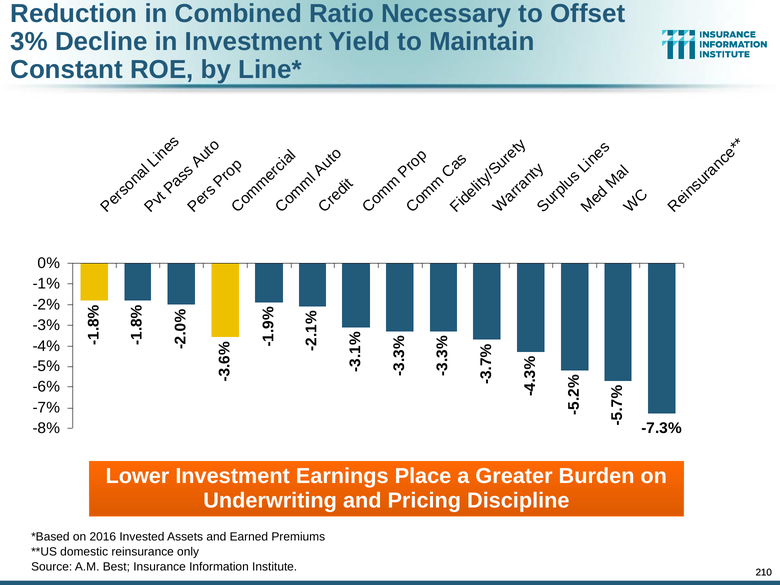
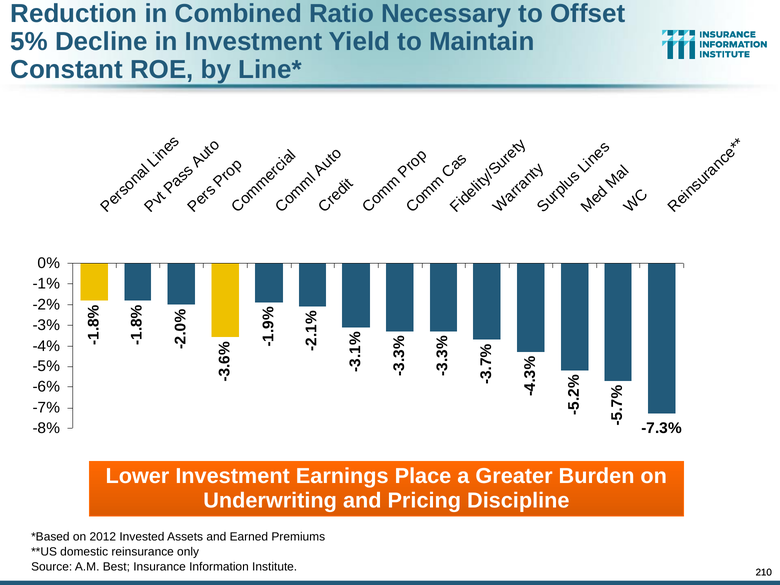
3%: 3% -> 5%
2016: 2016 -> 2012
